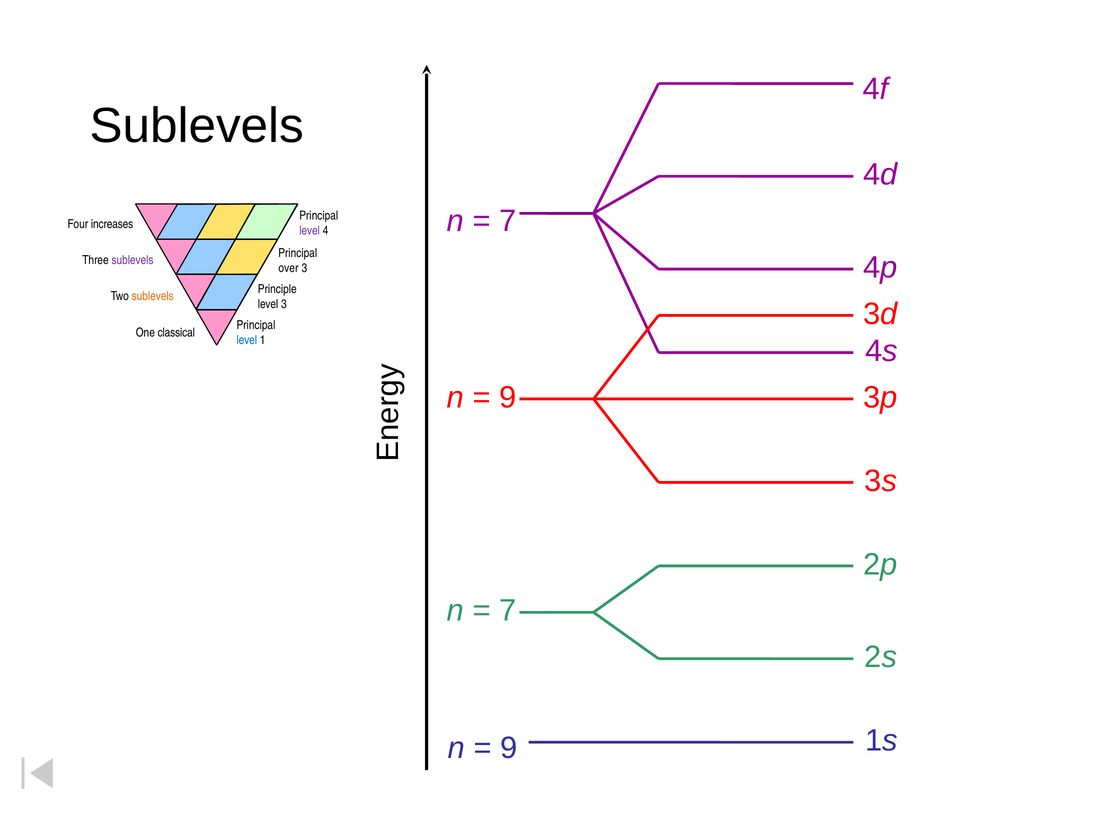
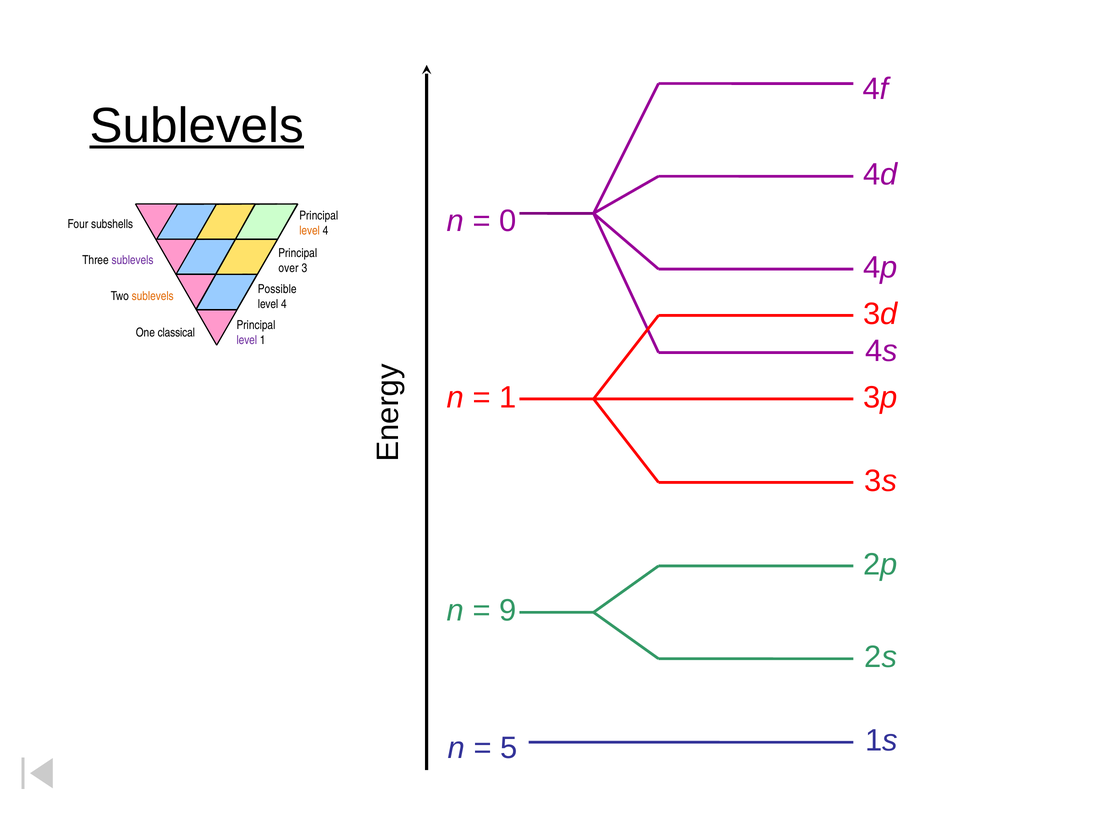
Sublevels at (197, 126) underline: none -> present
7 at (508, 221): 7 -> 0
increases: increases -> subshells
level at (310, 231) colour: purple -> orange
Principle: Principle -> Possible
3 at (284, 304): 3 -> 4
level at (247, 340) colour: blue -> purple
9 at (508, 397): 9 -> 1
7 at (508, 611): 7 -> 9
9 at (509, 748): 9 -> 5
